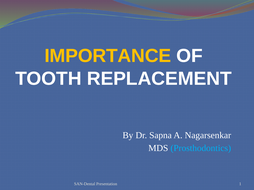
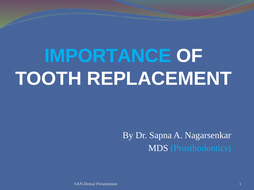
IMPORTANCE colour: yellow -> light blue
